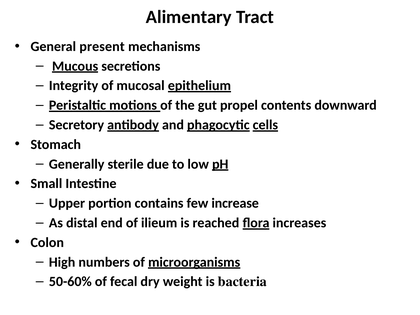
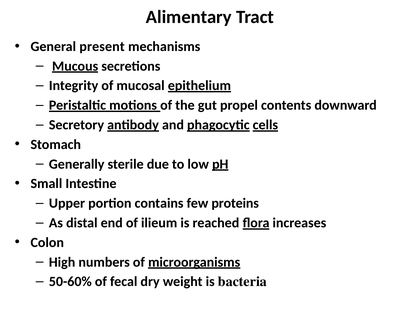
increase: increase -> proteins
